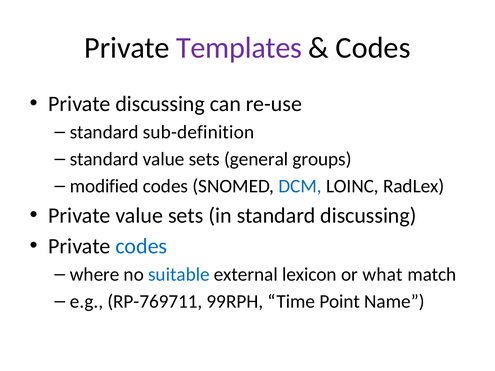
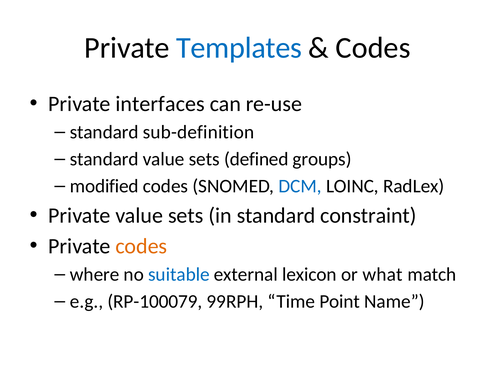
Templates colour: purple -> blue
Private discussing: discussing -> interfaces
general: general -> defined
standard discussing: discussing -> constraint
codes at (141, 246) colour: blue -> orange
RP-769711: RP-769711 -> RP-100079
